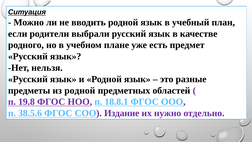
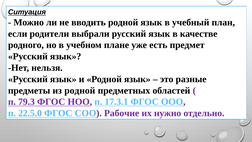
19.8: 19.8 -> 79.3
18.8.1: 18.8.1 -> 17.3.1
38.5.6: 38.5.6 -> 22.5.0
Издание: Издание -> Рабочие
